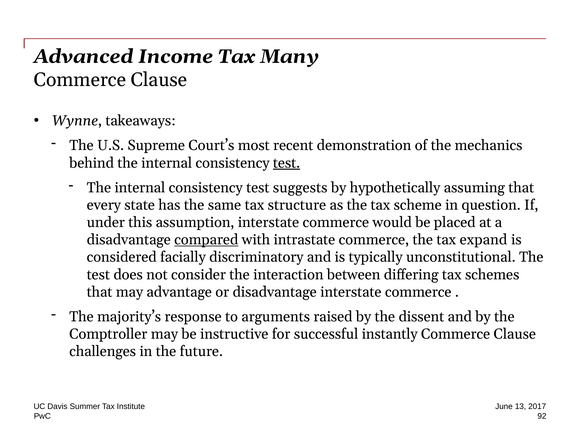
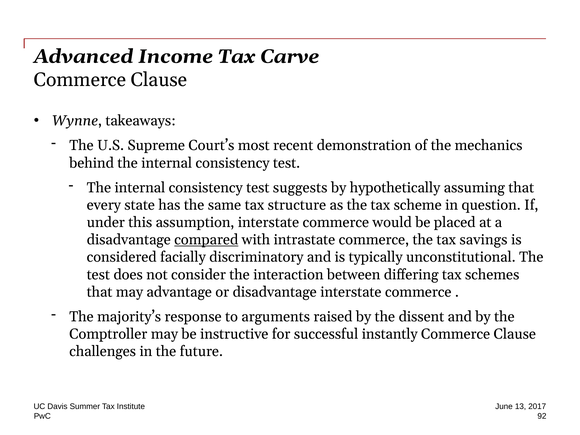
Many: Many -> Carve
test at (287, 163) underline: present -> none
expand: expand -> savings
